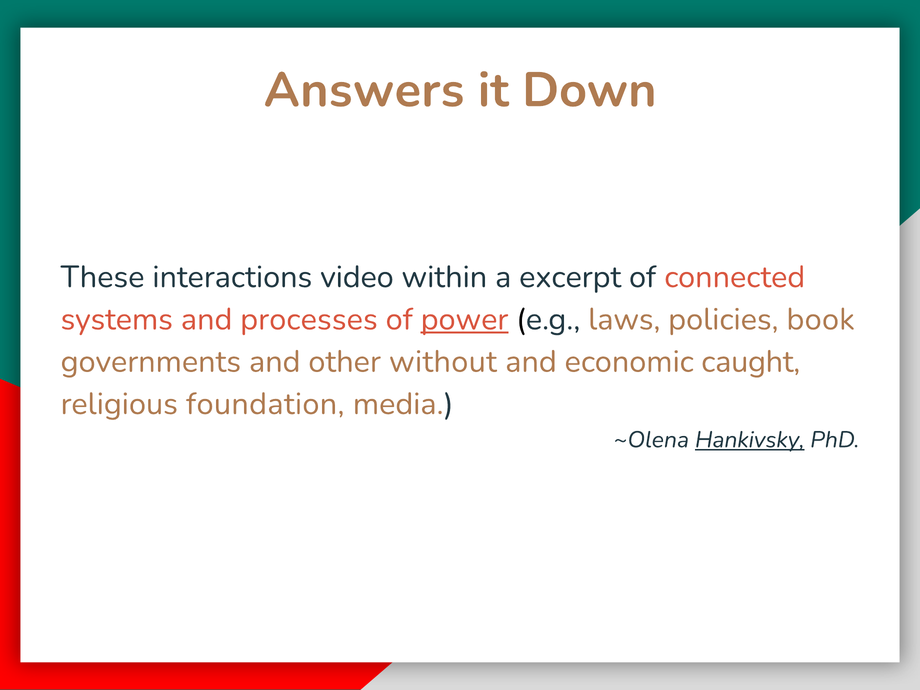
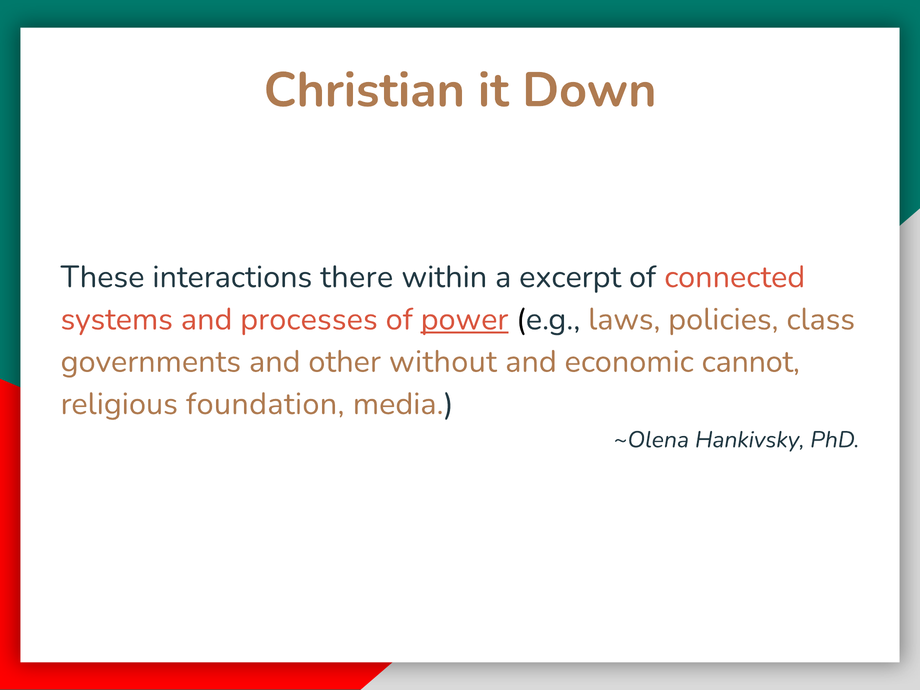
Answers: Answers -> Christian
video: video -> there
book: book -> class
caught: caught -> cannot
Hankivsky underline: present -> none
